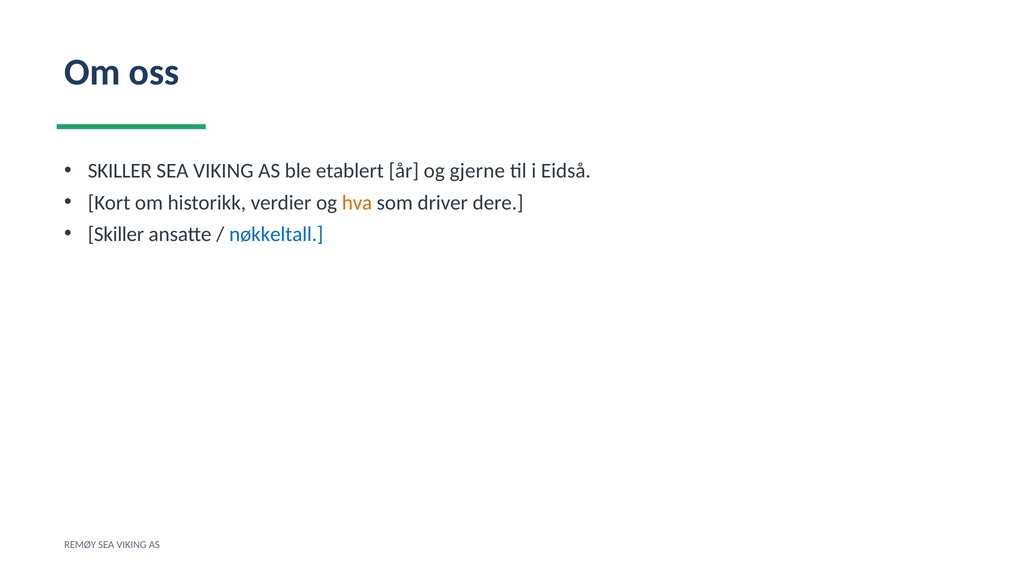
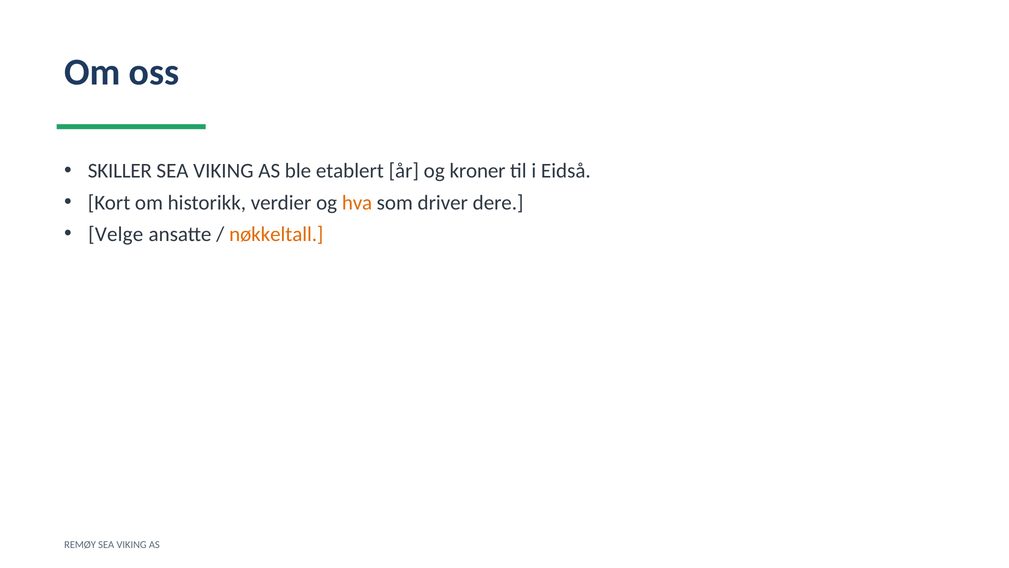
gjerne: gjerne -> kroner
Skiller at (116, 234): Skiller -> Velge
nøkkeltall colour: blue -> orange
